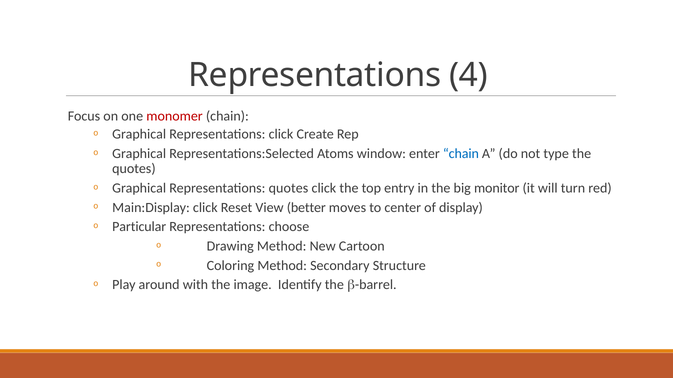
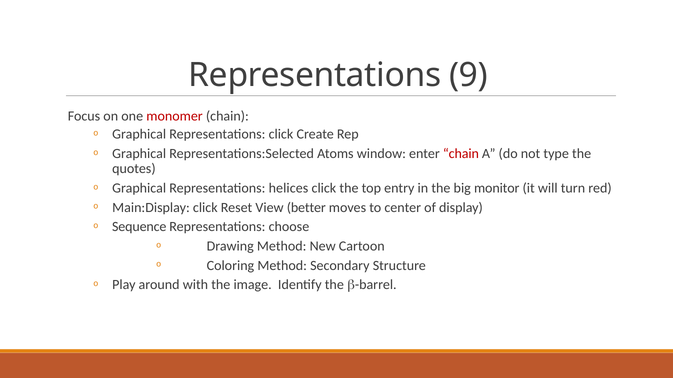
4: 4 -> 9
chain at (461, 154) colour: blue -> red
Representations quotes: quotes -> helices
Particular: Particular -> Sequence
